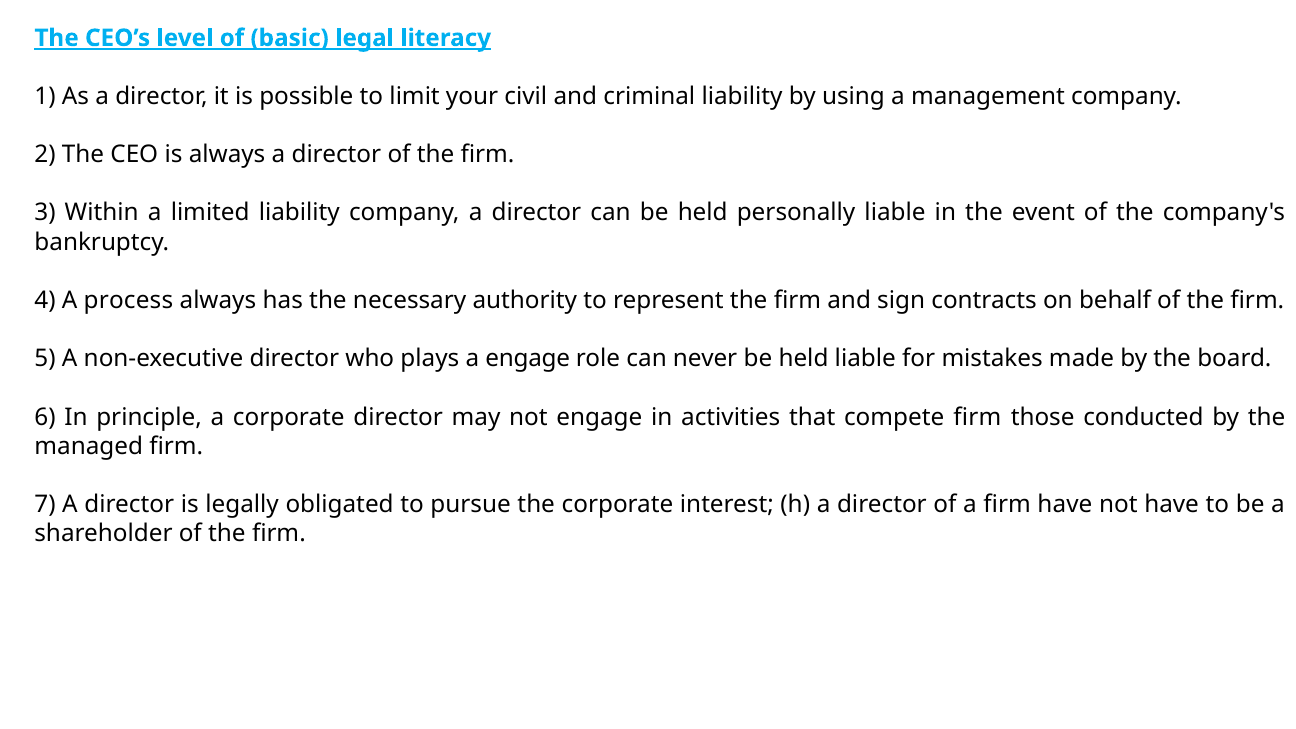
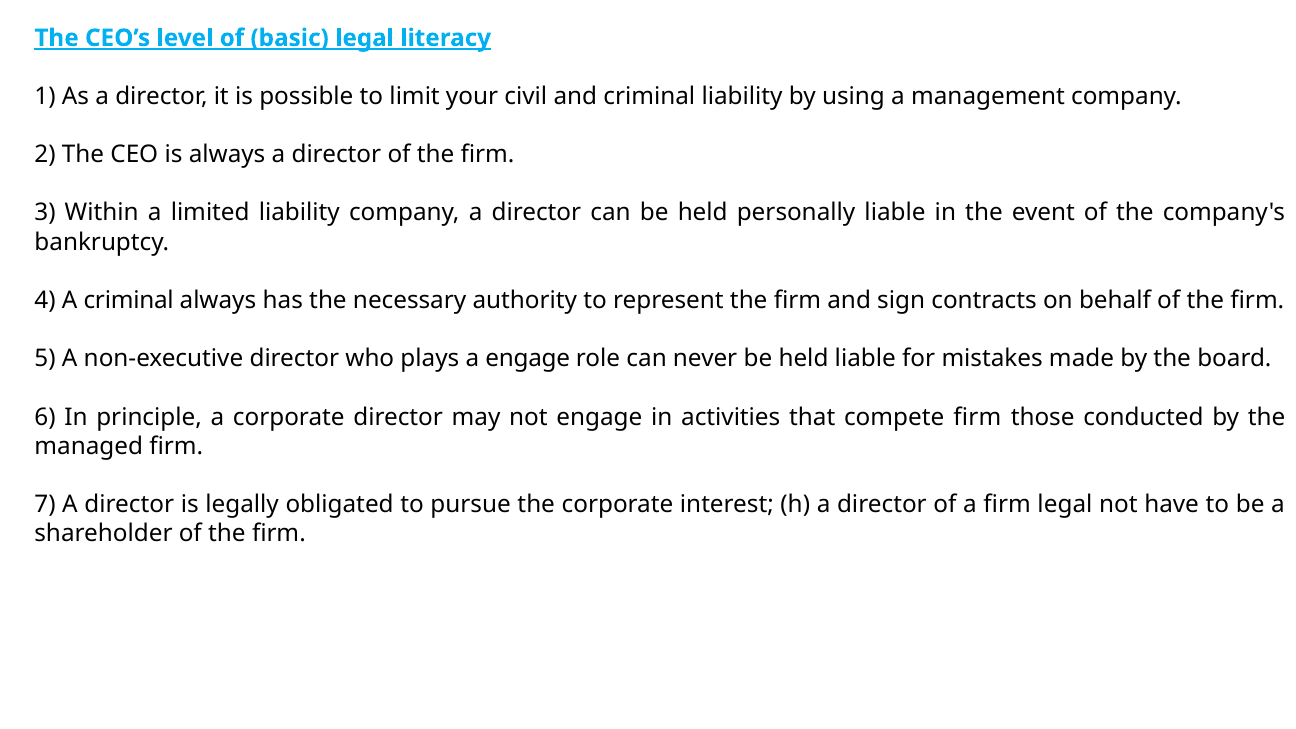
A process: process -> criminal
firm have: have -> legal
